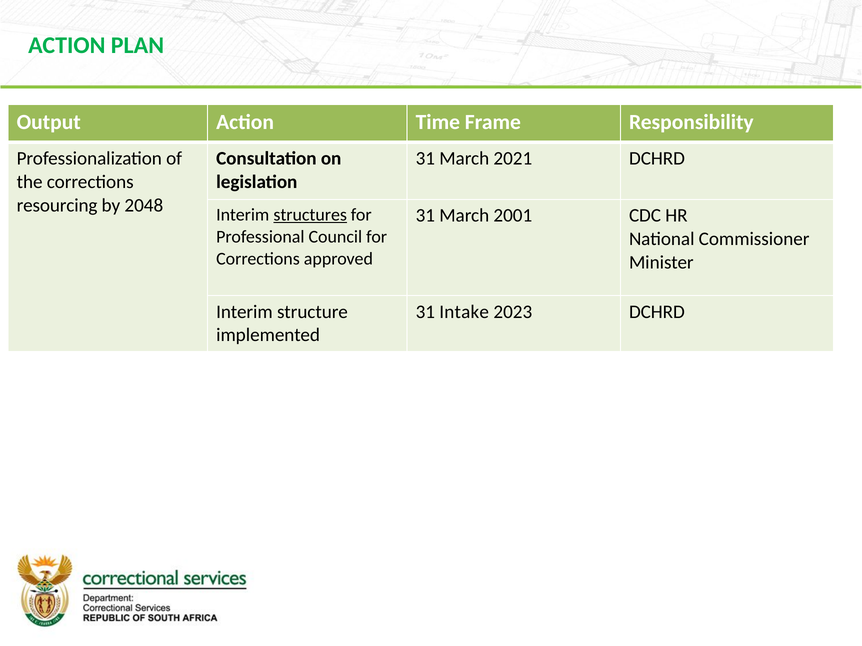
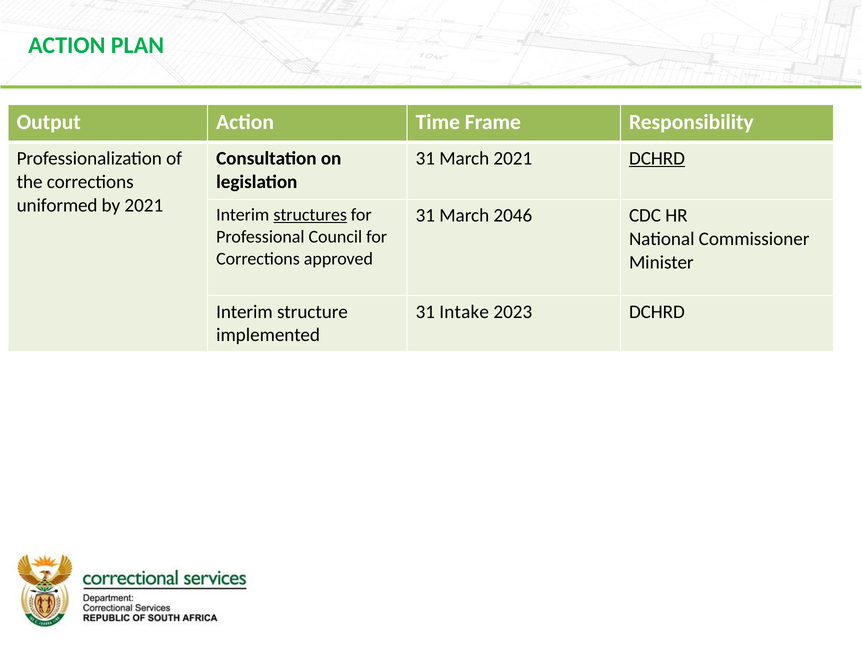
DCHRD at (657, 159) underline: none -> present
resourcing: resourcing -> uniformed
by 2048: 2048 -> 2021
2001: 2001 -> 2046
